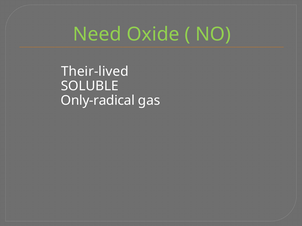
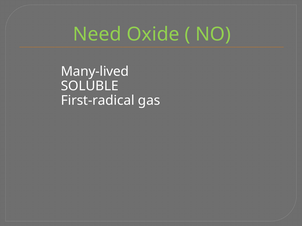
Their-lived: Their-lived -> Many-lived
Only-radical: Only-radical -> First-radical
